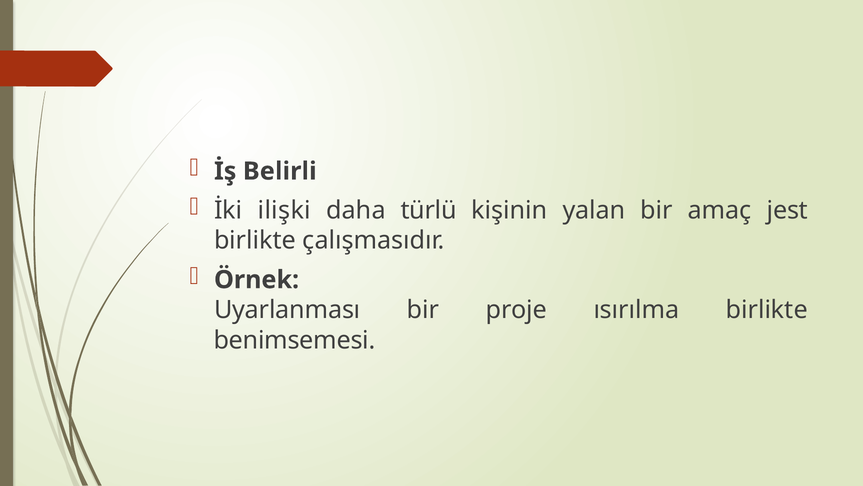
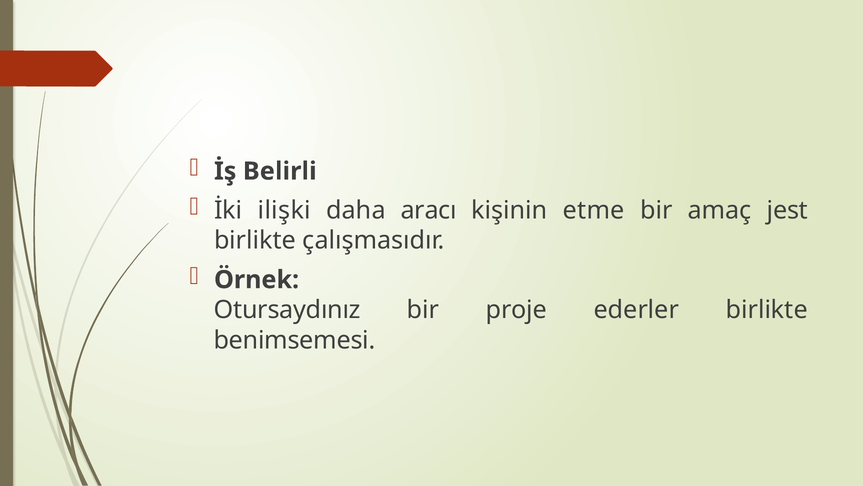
türlü: türlü -> aracı
yalan: yalan -> etme
Uyarlanması: Uyarlanması -> Otursaydınız
ısırılma: ısırılma -> ederler
